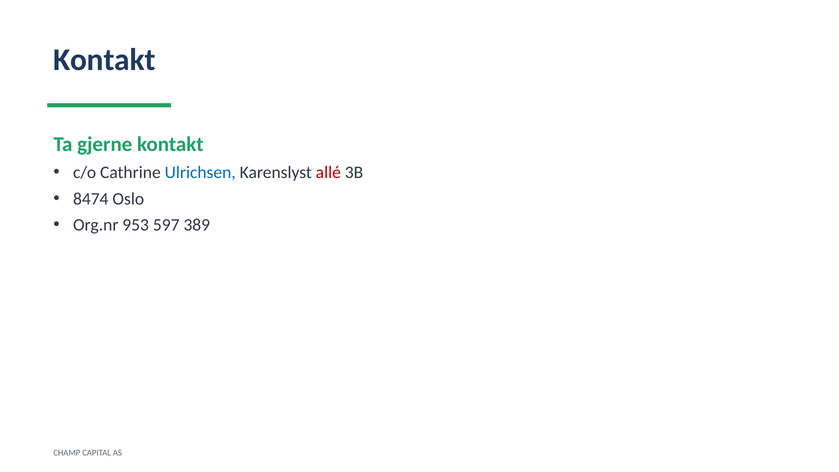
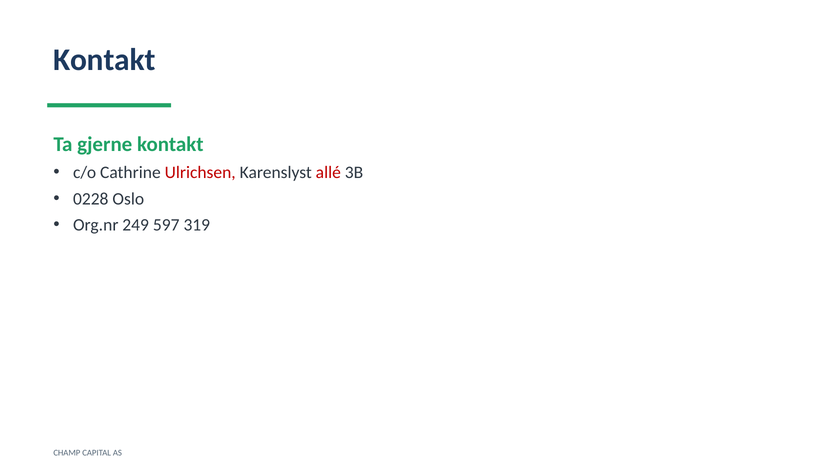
Ulrichsen colour: blue -> red
8474: 8474 -> 0228
953: 953 -> 249
389: 389 -> 319
